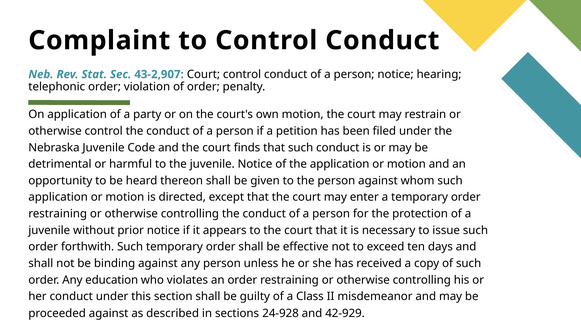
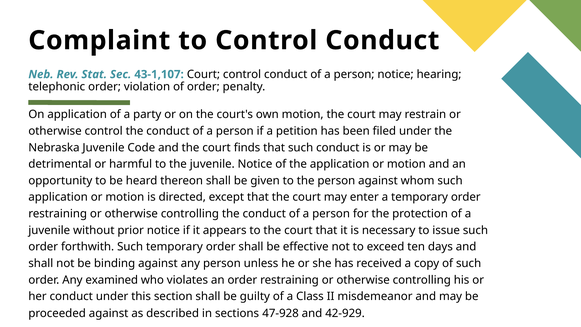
43-2,907: 43-2,907 -> 43-1,107
education: education -> examined
24-928: 24-928 -> 47-928
